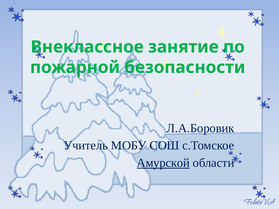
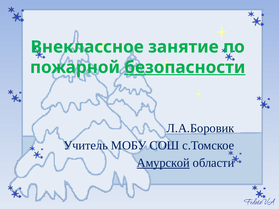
безопасности underline: none -> present
